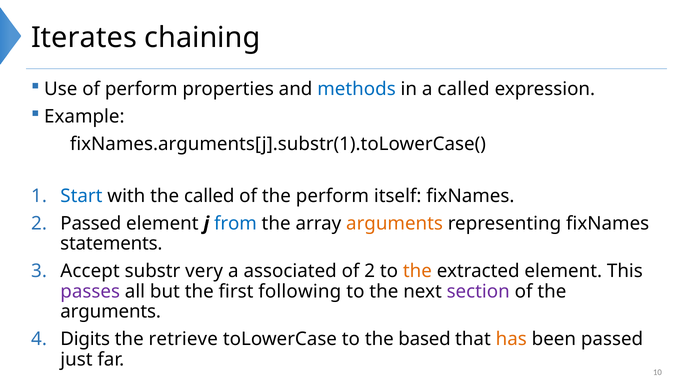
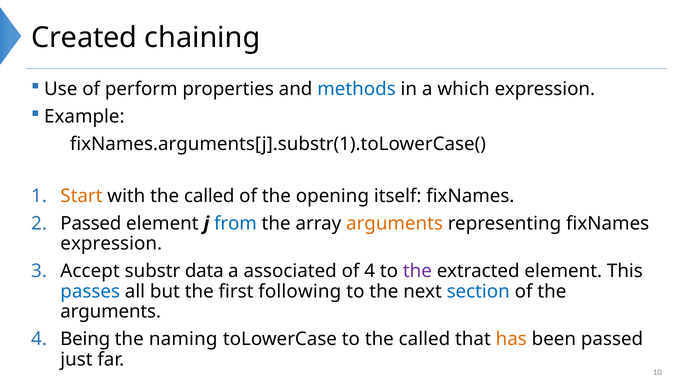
Iterates: Iterates -> Created
a called: called -> which
Start colour: blue -> orange
the perform: perform -> opening
statements at (111, 244): statements -> expression
very: very -> data
of 2: 2 -> 4
the at (417, 271) colour: orange -> purple
passes colour: purple -> blue
section colour: purple -> blue
Digits: Digits -> Being
retrieve: retrieve -> naming
to the based: based -> called
